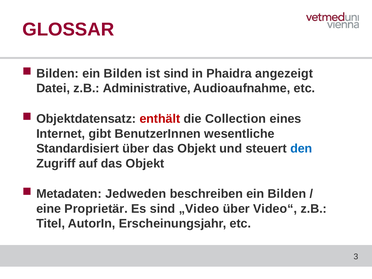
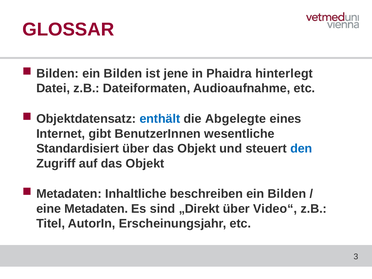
ist sind: sind -> jene
angezeigt: angezeigt -> hinterlegt
Administrative: Administrative -> Dateiformaten
enthält colour: red -> blue
Collection: Collection -> Abgelegte
Jedweden: Jedweden -> Inhaltliche
eine Proprietär: Proprietär -> Metadaten
„Video: „Video -> „Direkt
